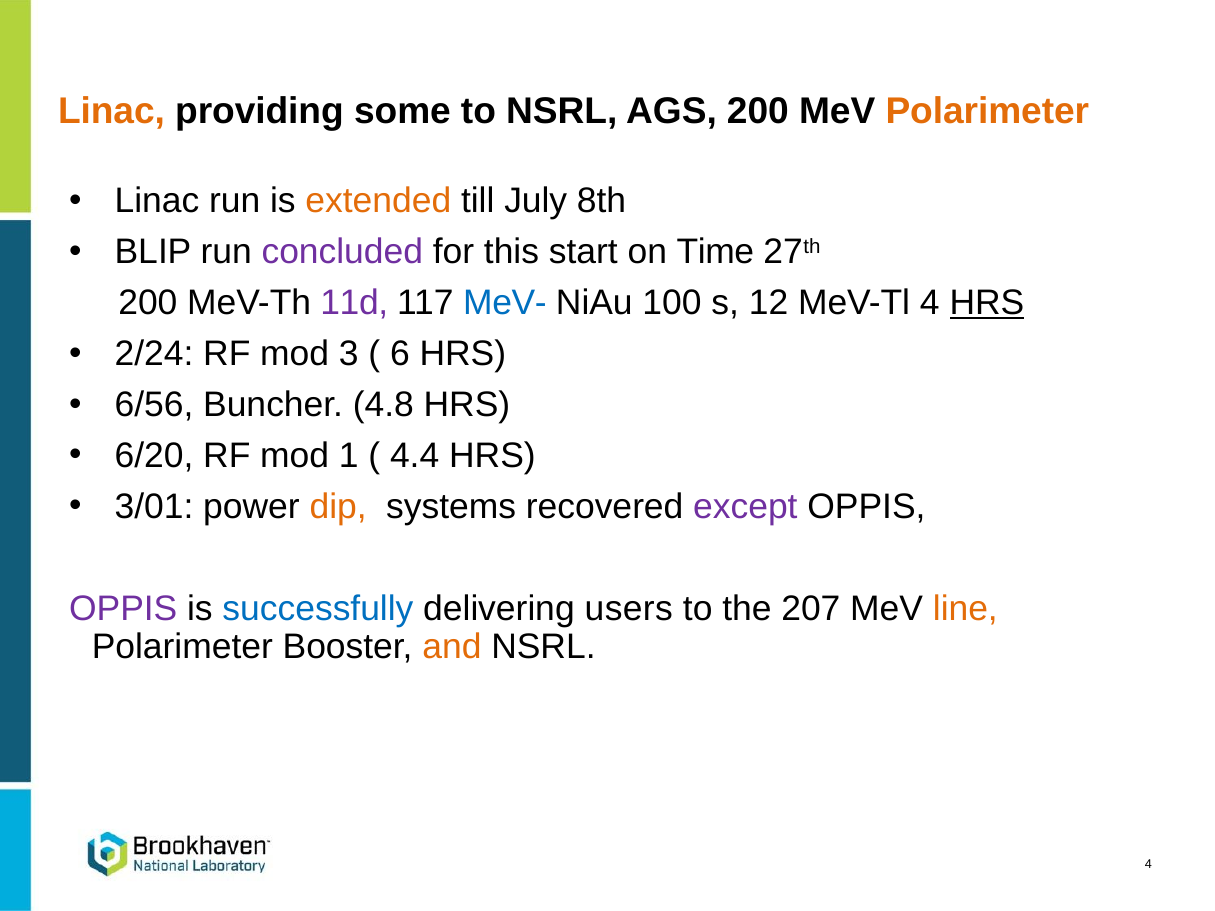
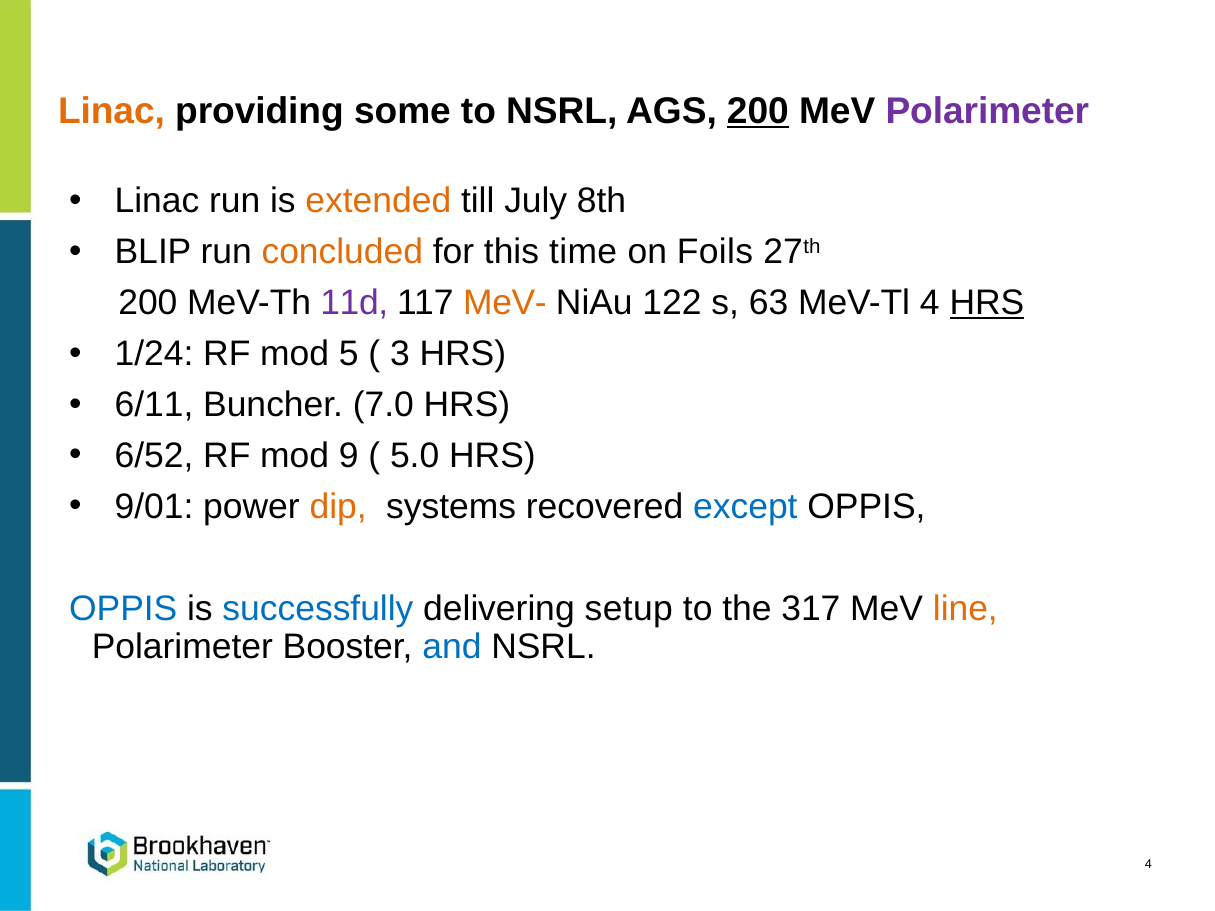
200 at (758, 111) underline: none -> present
Polarimeter at (987, 111) colour: orange -> purple
concluded colour: purple -> orange
start: start -> time
Time: Time -> Foils
MeV- colour: blue -> orange
100: 100 -> 122
12: 12 -> 63
2/24: 2/24 -> 1/24
3: 3 -> 5
6: 6 -> 3
6/56: 6/56 -> 6/11
4.8: 4.8 -> 7.0
6/20: 6/20 -> 6/52
1: 1 -> 9
4.4: 4.4 -> 5.0
3/01: 3/01 -> 9/01
except colour: purple -> blue
OPPIS at (123, 609) colour: purple -> blue
users: users -> setup
207: 207 -> 317
and colour: orange -> blue
